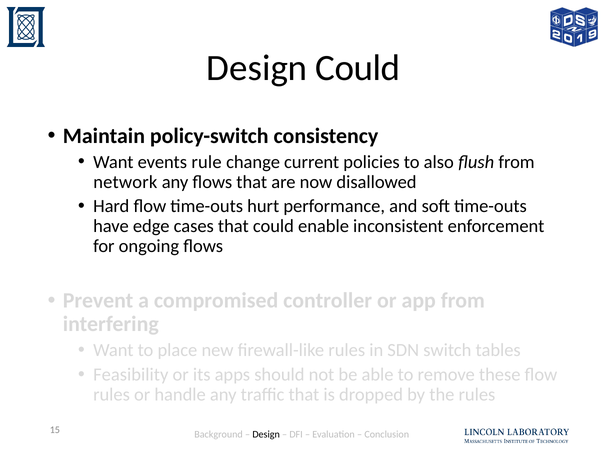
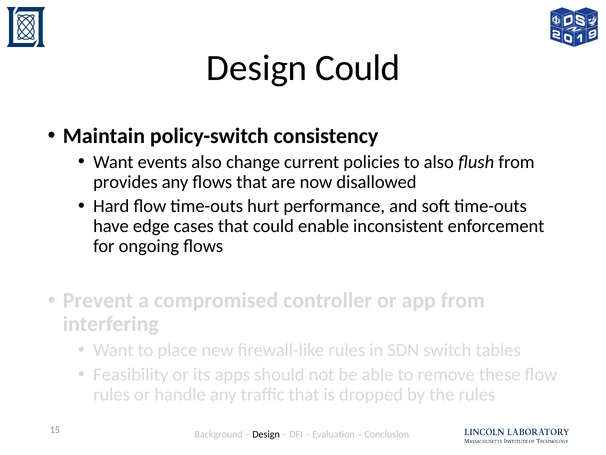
events rule: rule -> also
network: network -> provides
